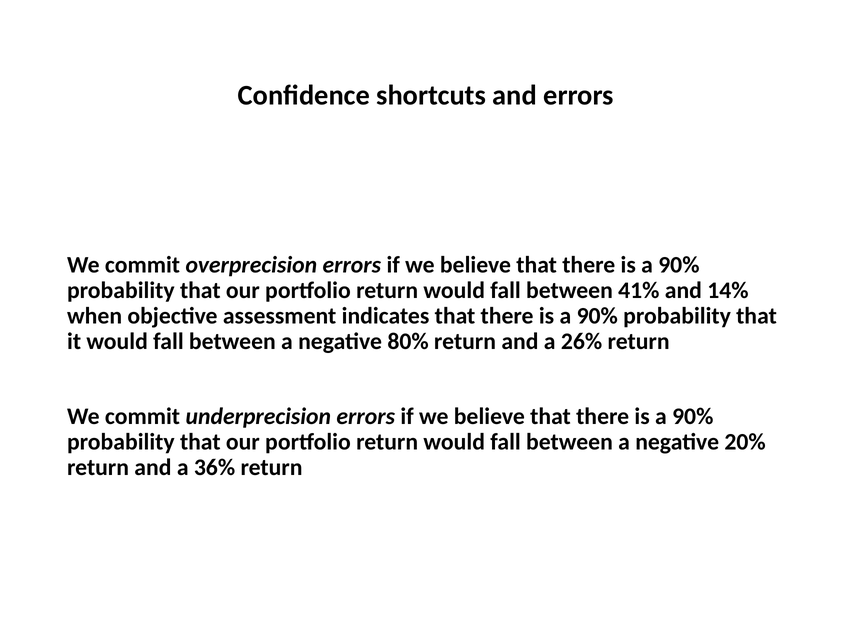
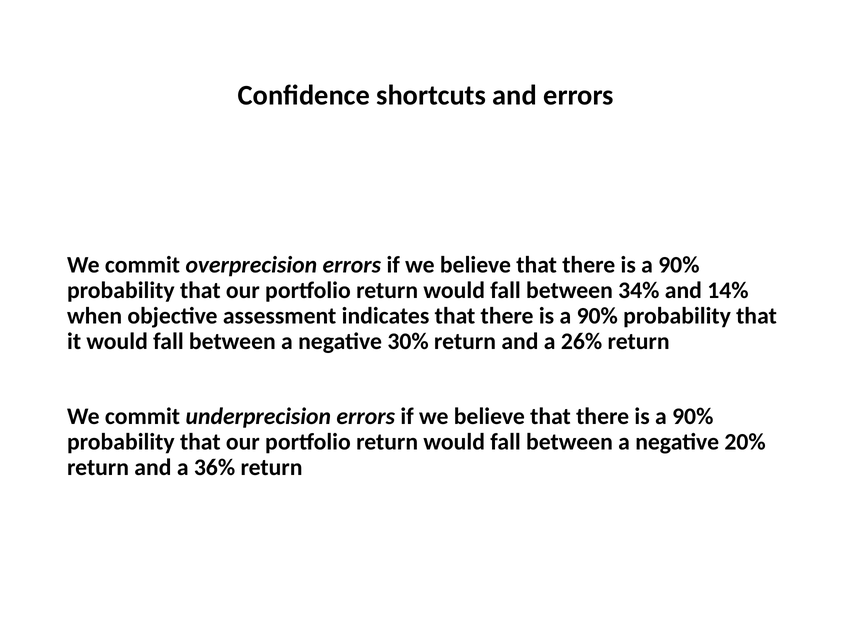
41%: 41% -> 34%
80%: 80% -> 30%
